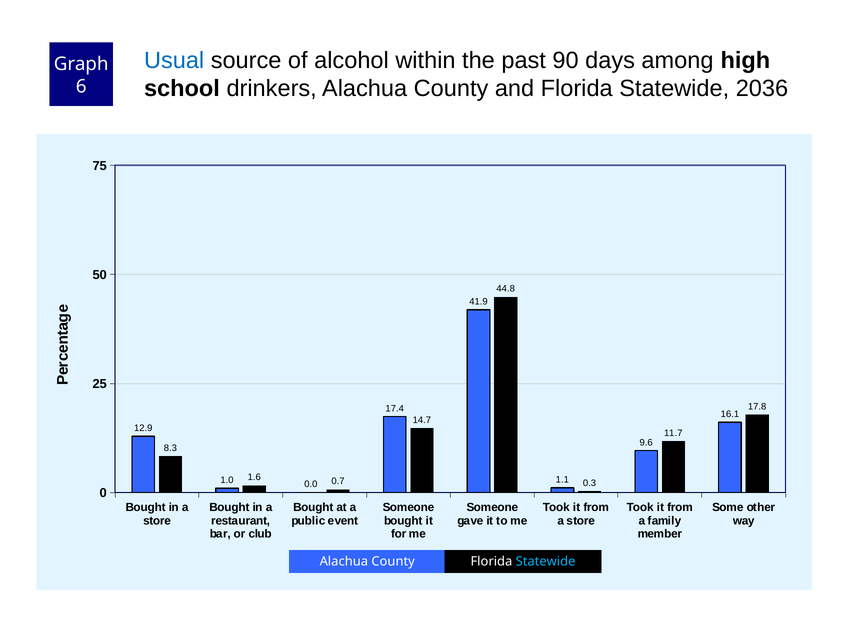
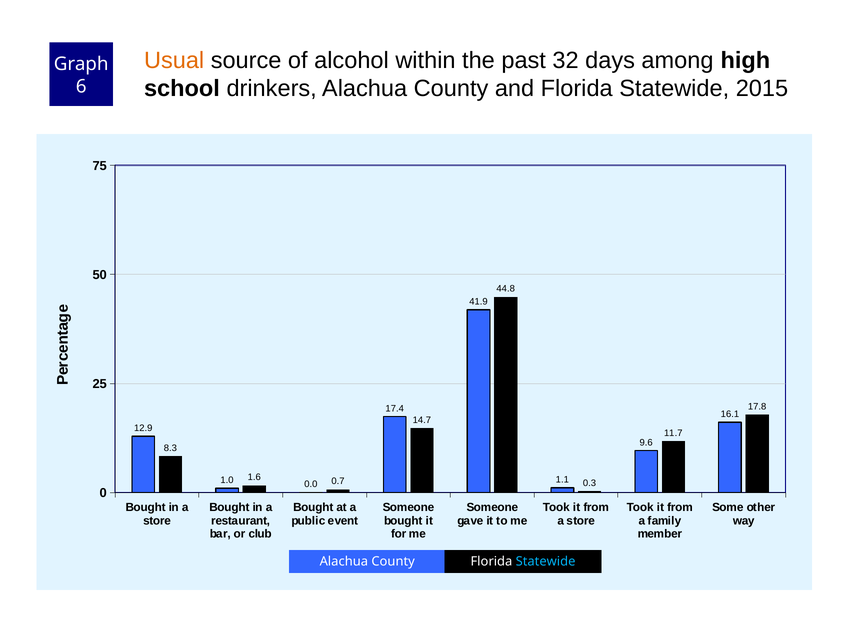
Usual colour: blue -> orange
90: 90 -> 32
2036: 2036 -> 2015
